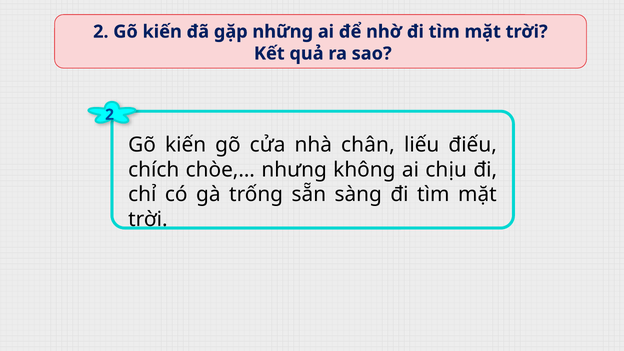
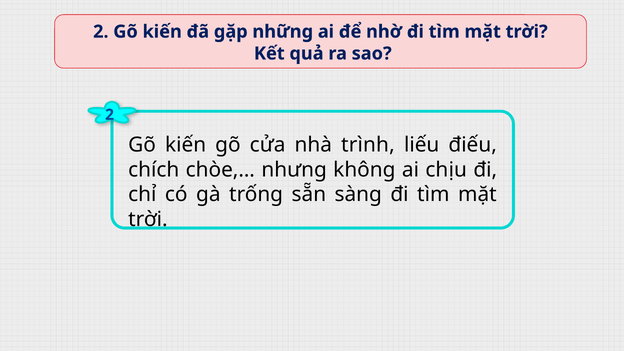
chân: chân -> trình
